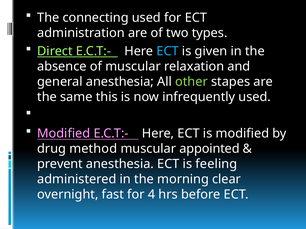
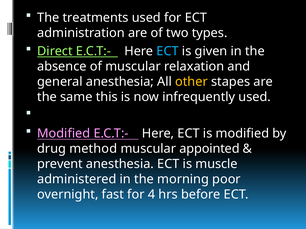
connecting: connecting -> treatments
other colour: light green -> yellow
feeling: feeling -> muscle
clear: clear -> poor
